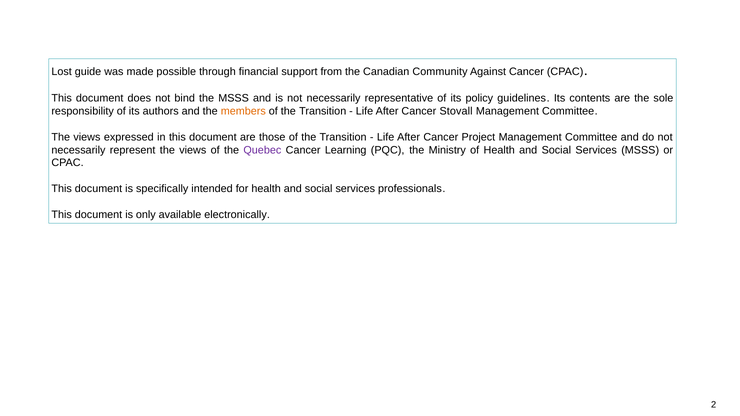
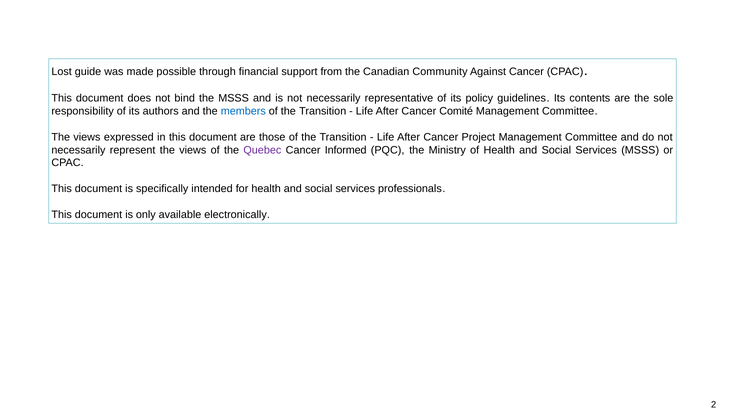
members colour: orange -> blue
Stovall: Stovall -> Comité
Learning: Learning -> Informed
